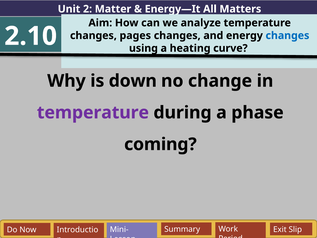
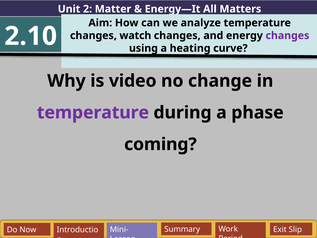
pages: pages -> watch
changes at (287, 36) colour: blue -> purple
down: down -> video
